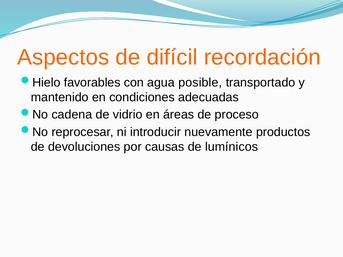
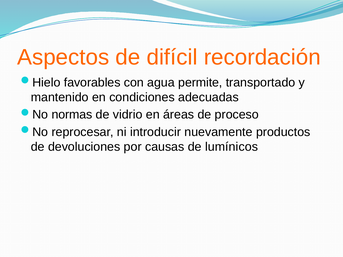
posible: posible -> permite
cadena: cadena -> normas
